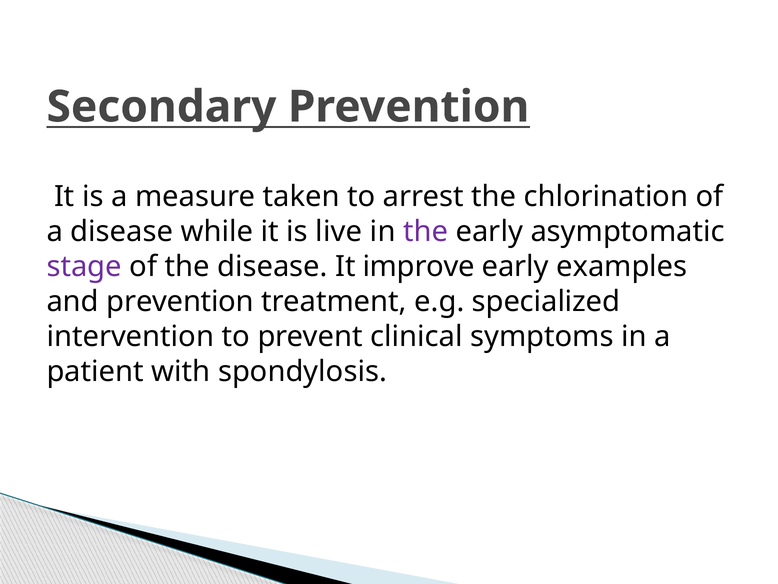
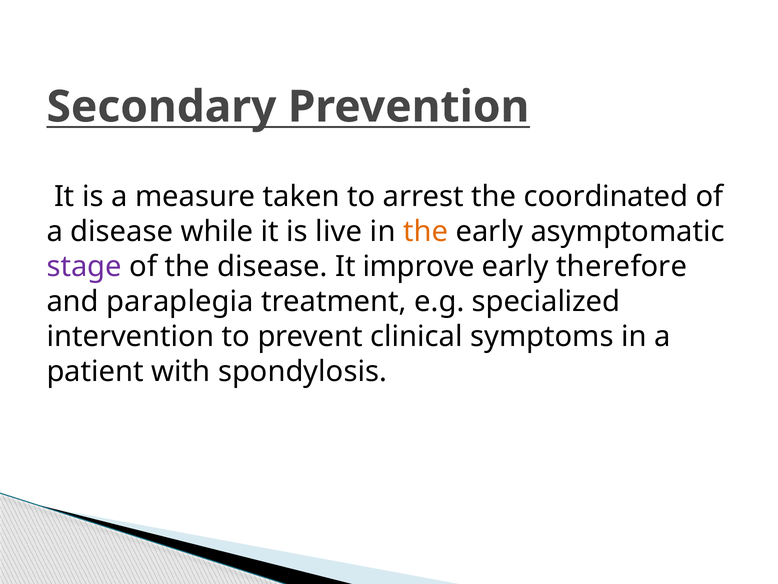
chlorination: chlorination -> coordinated
the at (426, 231) colour: purple -> orange
examples: examples -> therefore
and prevention: prevention -> paraplegia
